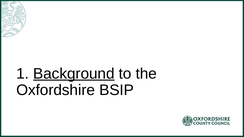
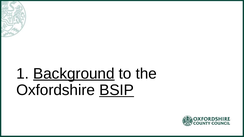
BSIP underline: none -> present
